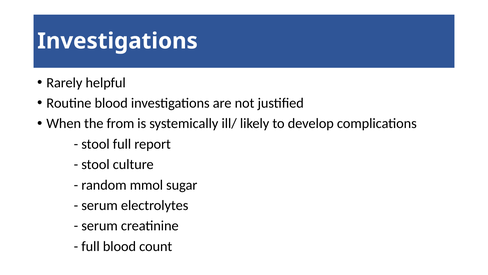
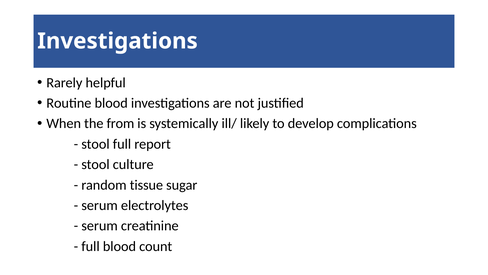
mmol: mmol -> tissue
